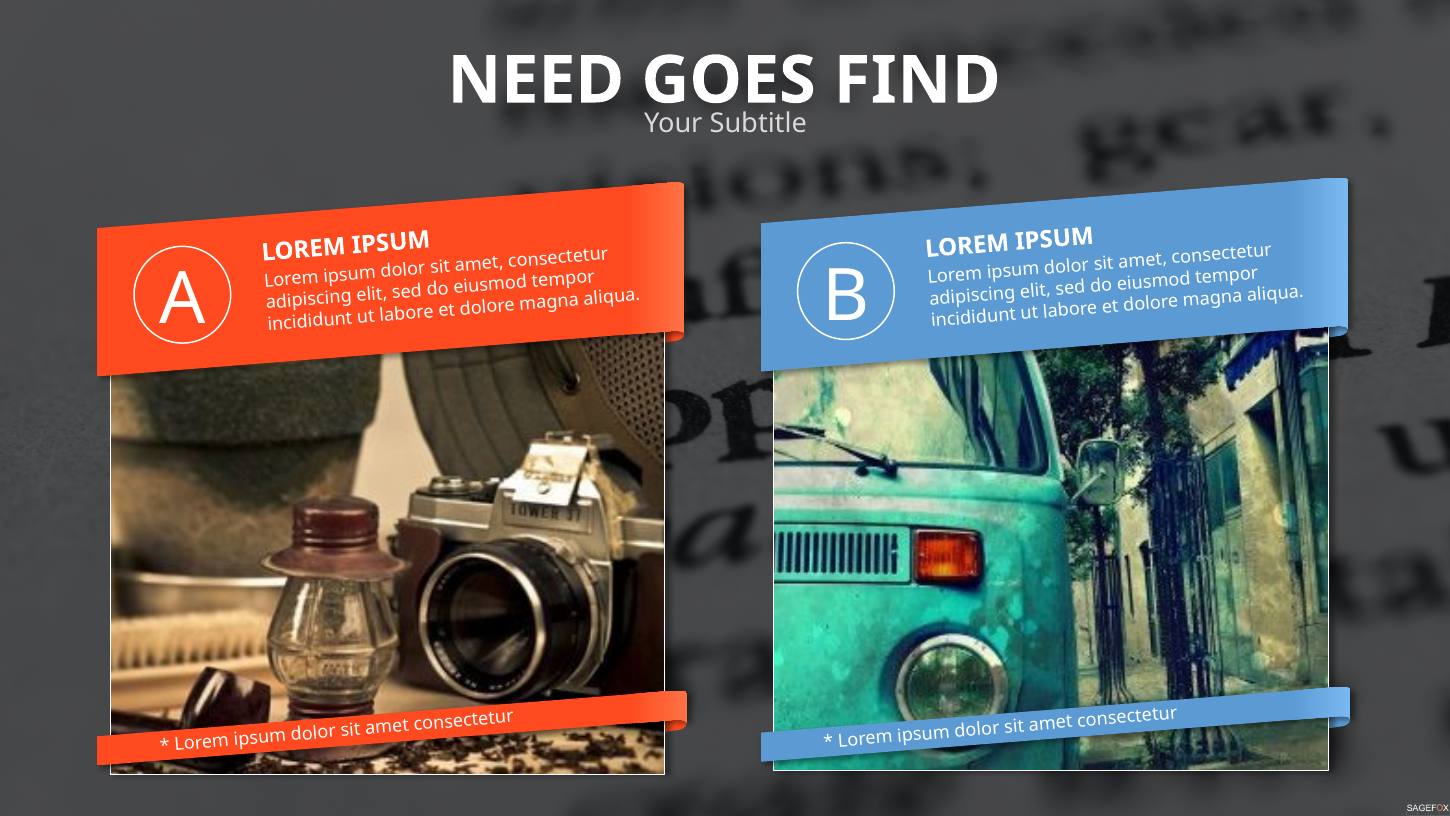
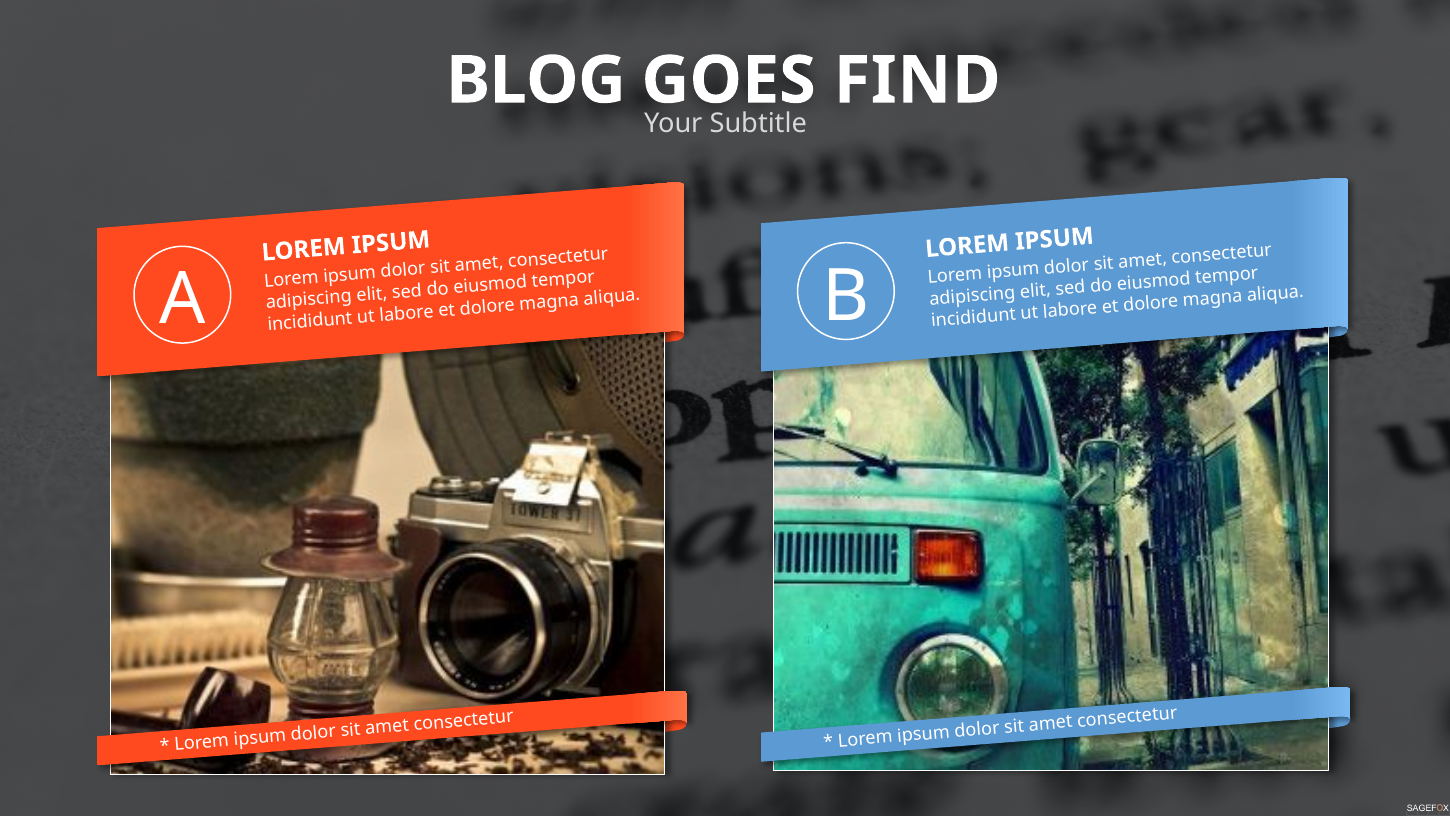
NEED: NEED -> BLOG
